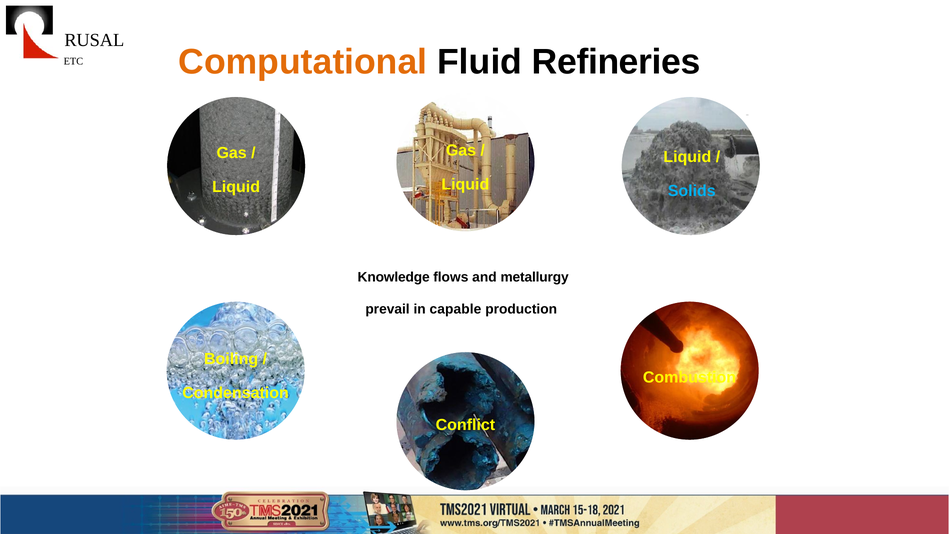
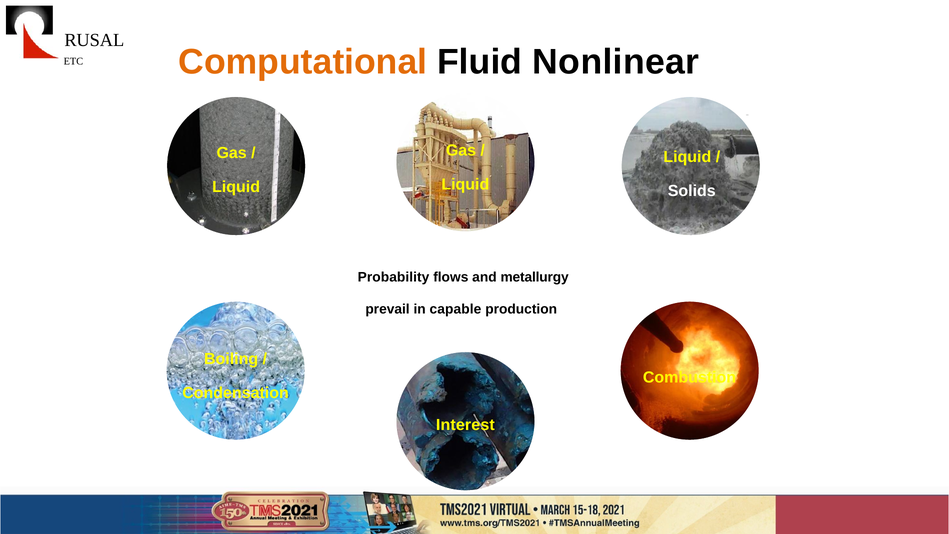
Refineries: Refineries -> Nonlinear
Solids colour: light blue -> white
Knowledge: Knowledge -> Probability
Conflict: Conflict -> Interest
